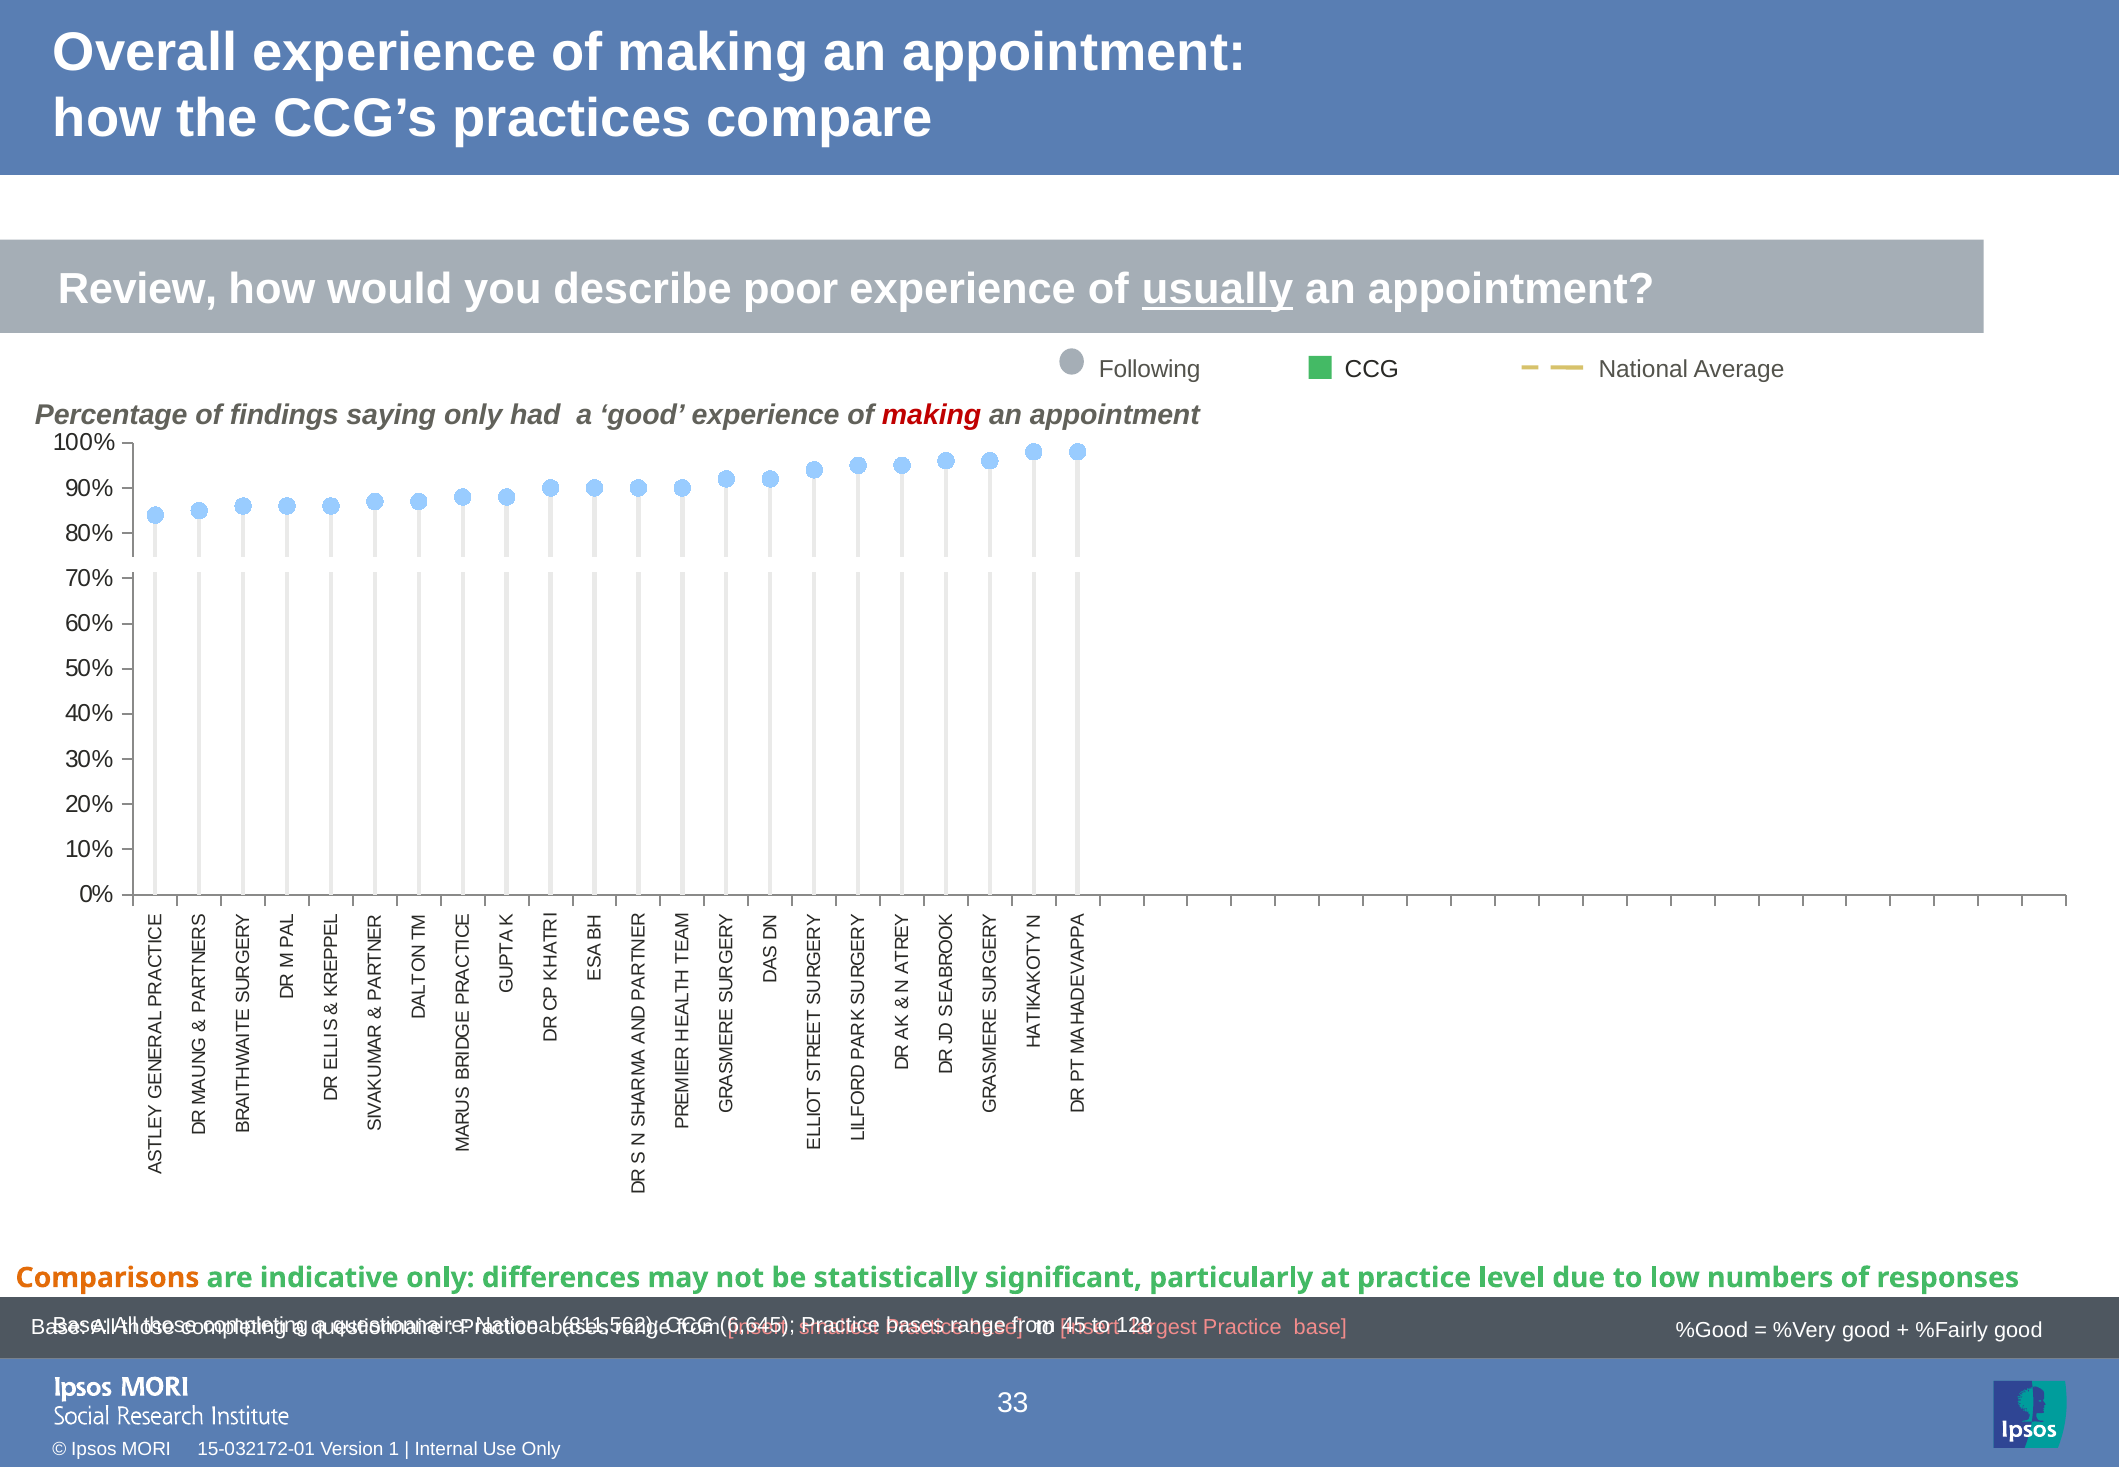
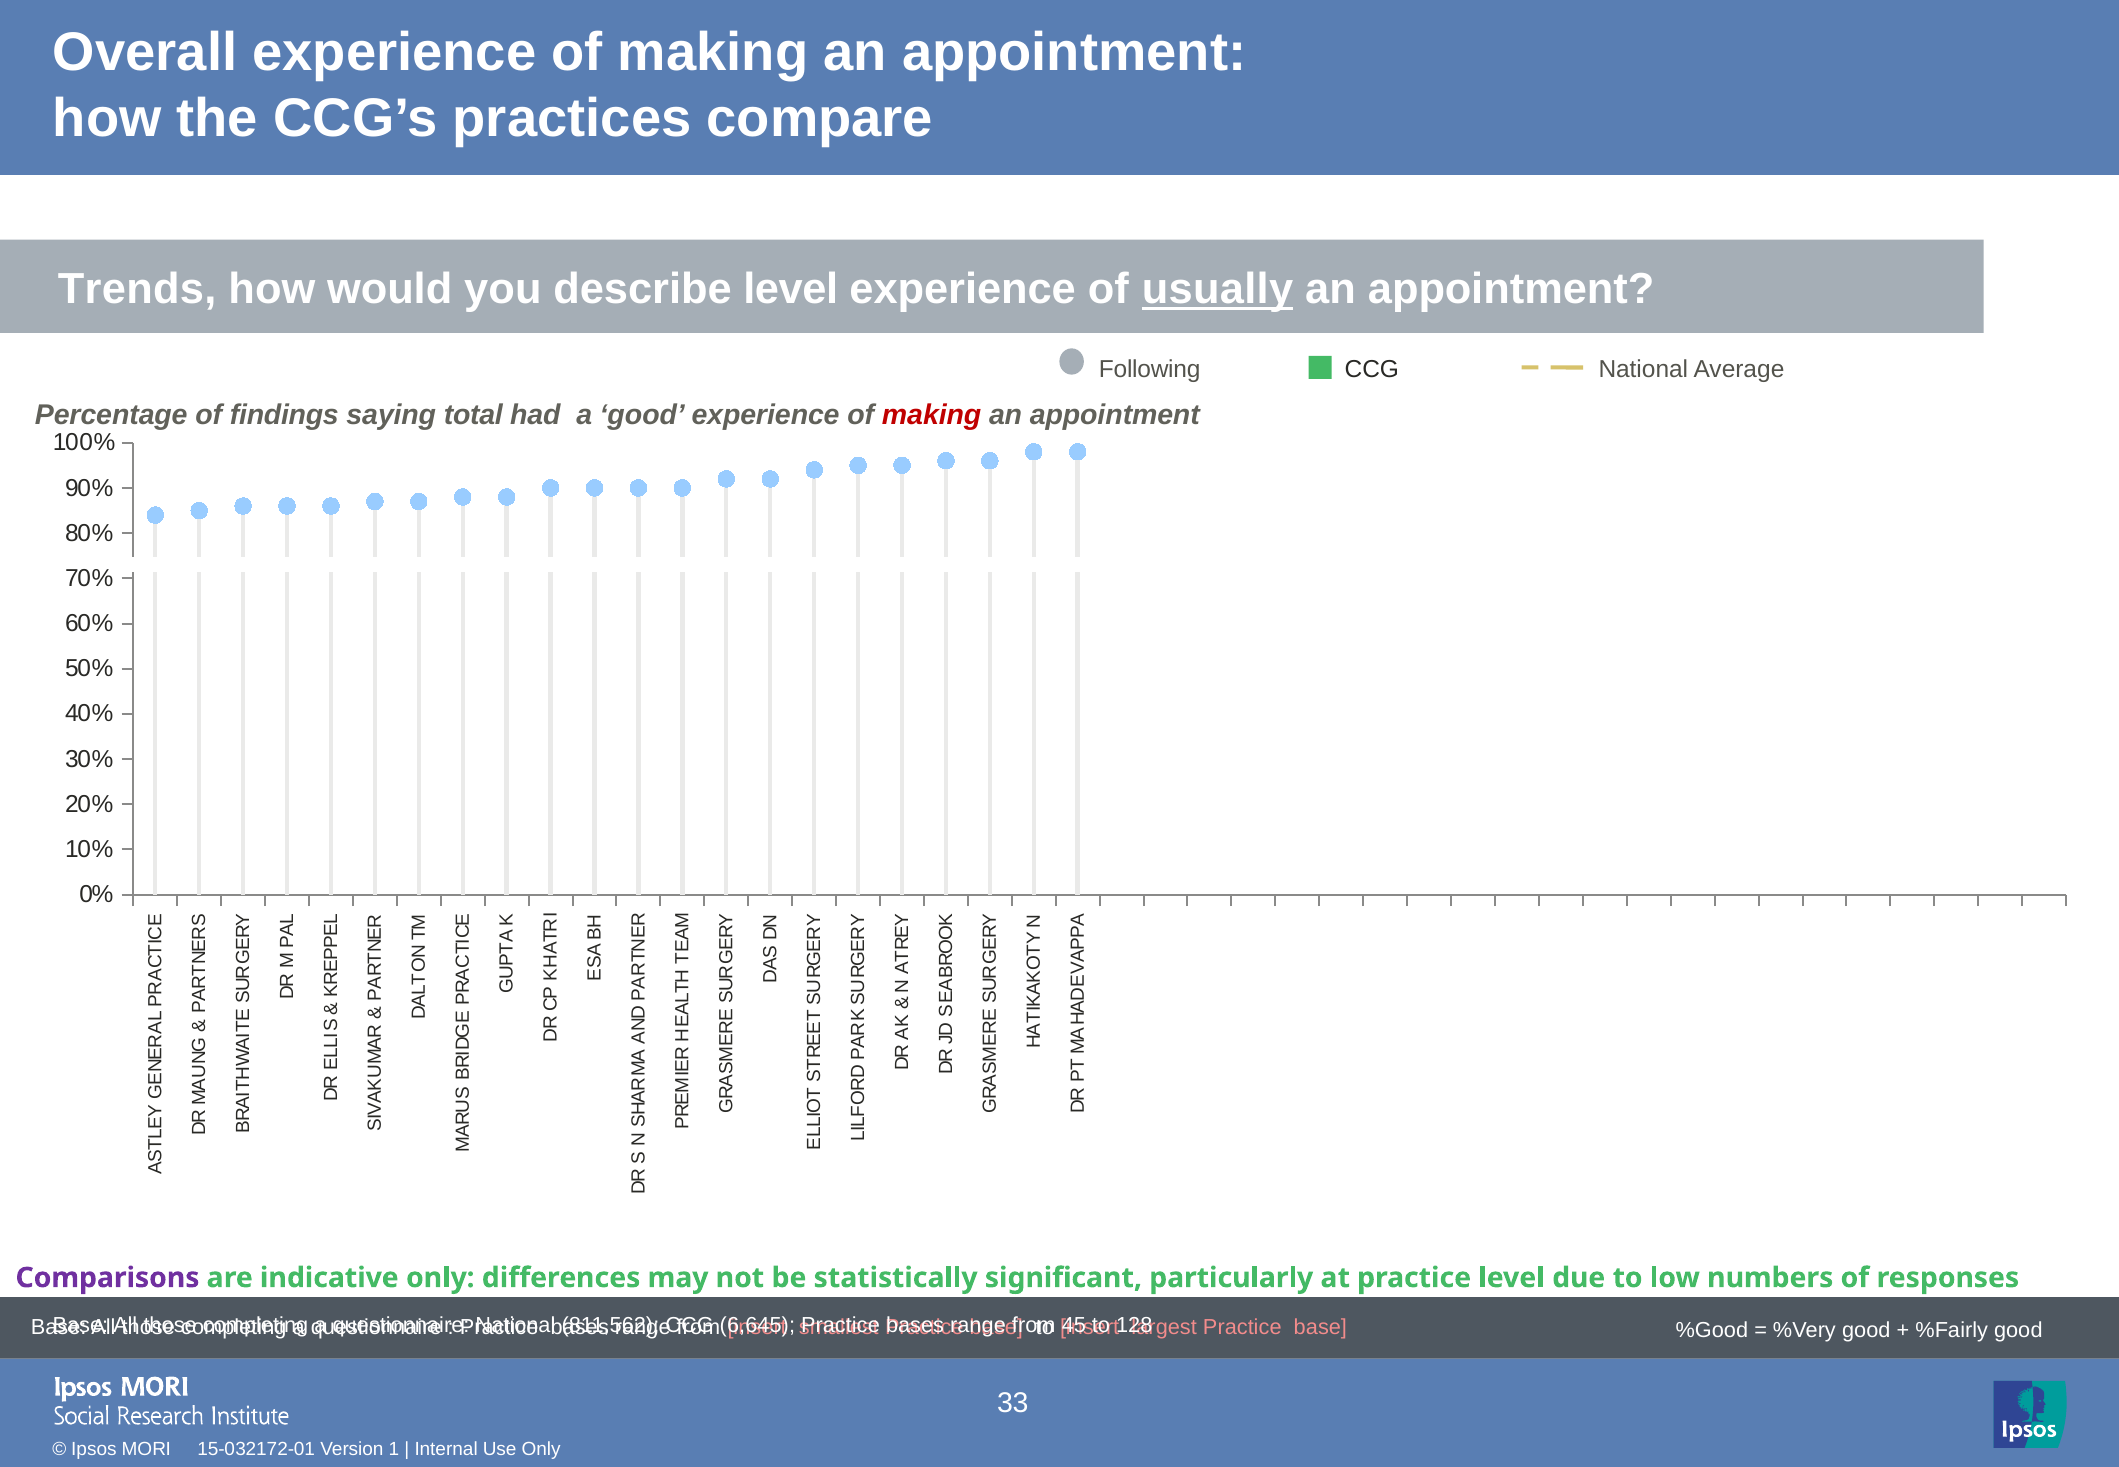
Review: Review -> Trends
describe poor: poor -> level
saying only: only -> total
Comparisons colour: orange -> purple
